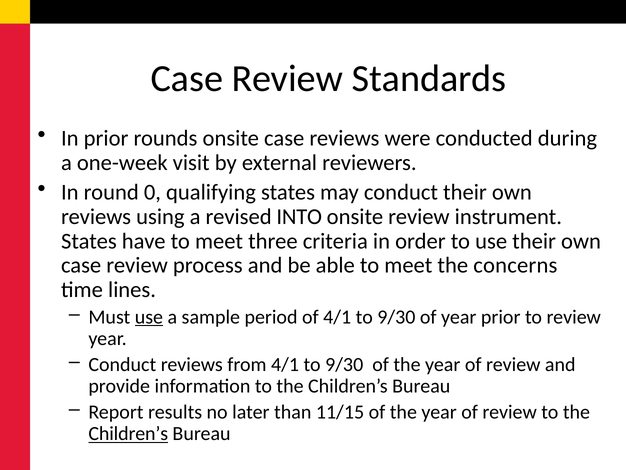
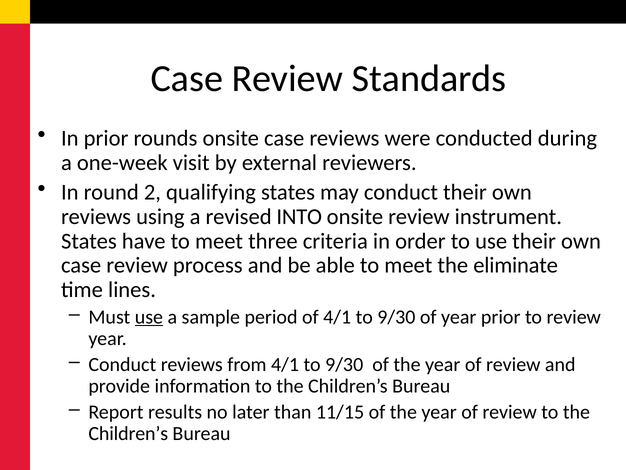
0: 0 -> 2
concerns: concerns -> eliminate
Children’s at (128, 433) underline: present -> none
